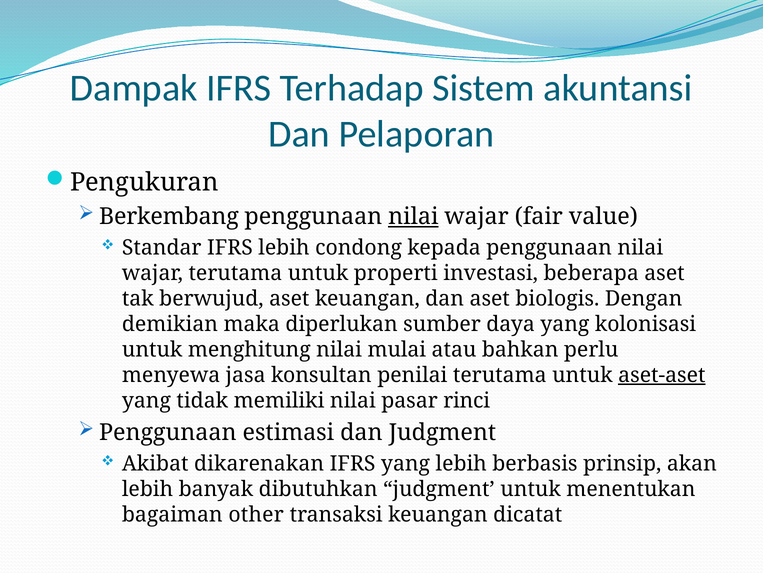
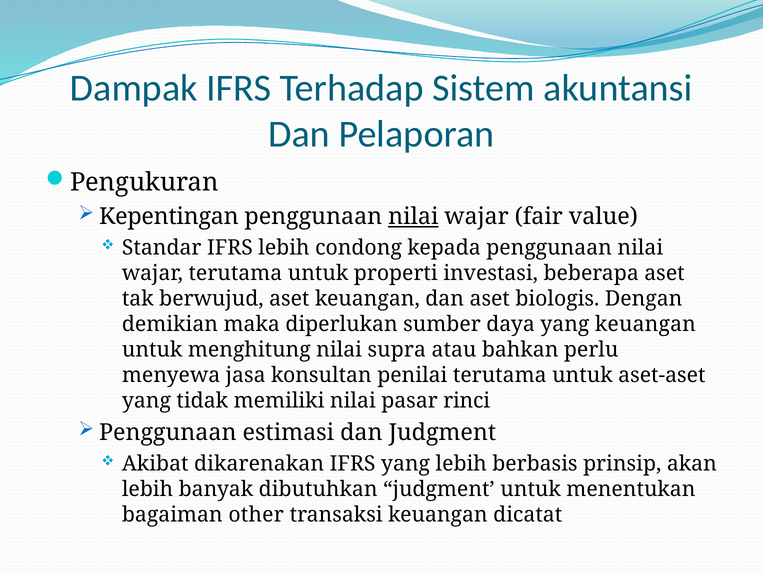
Berkembang: Berkembang -> Kepentingan
yang kolonisasi: kolonisasi -> keuangan
mulai: mulai -> supra
aset-aset underline: present -> none
